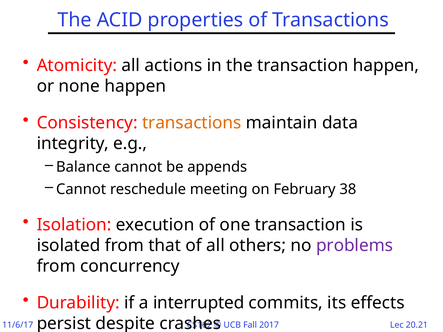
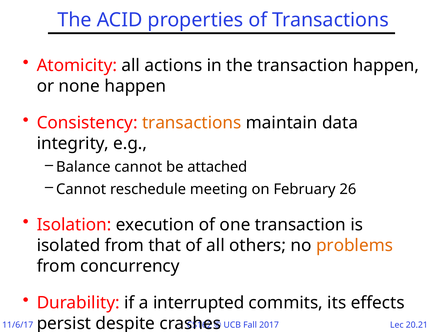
appends: appends -> attached
38: 38 -> 26
problems colour: purple -> orange
